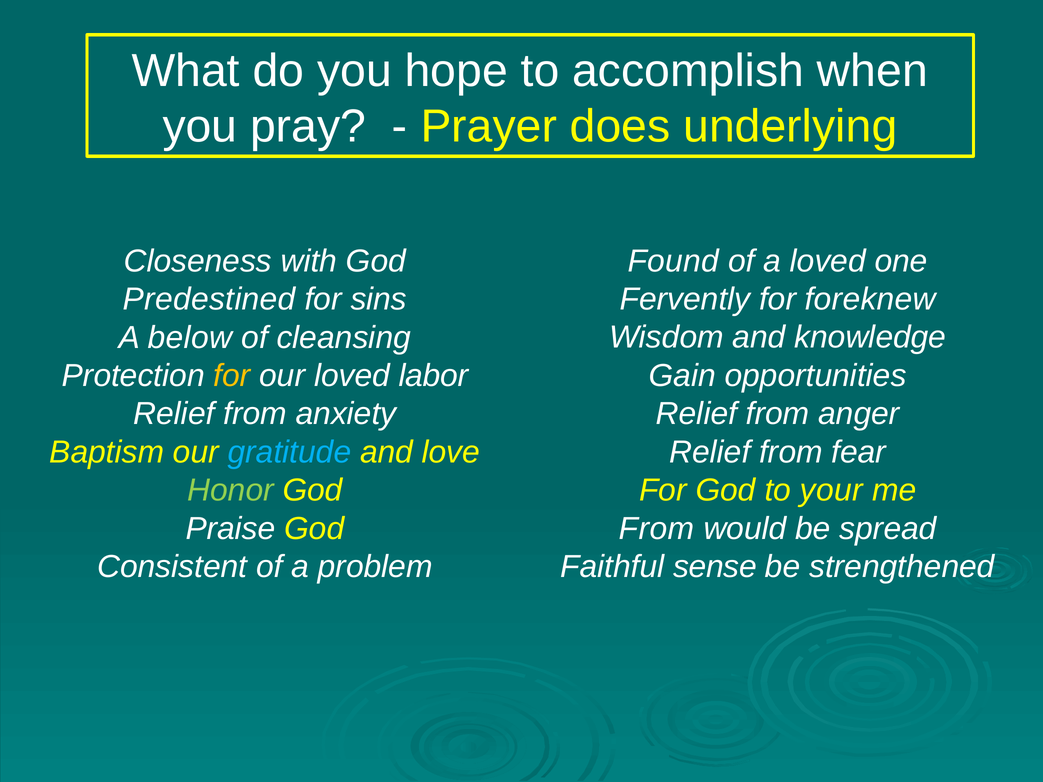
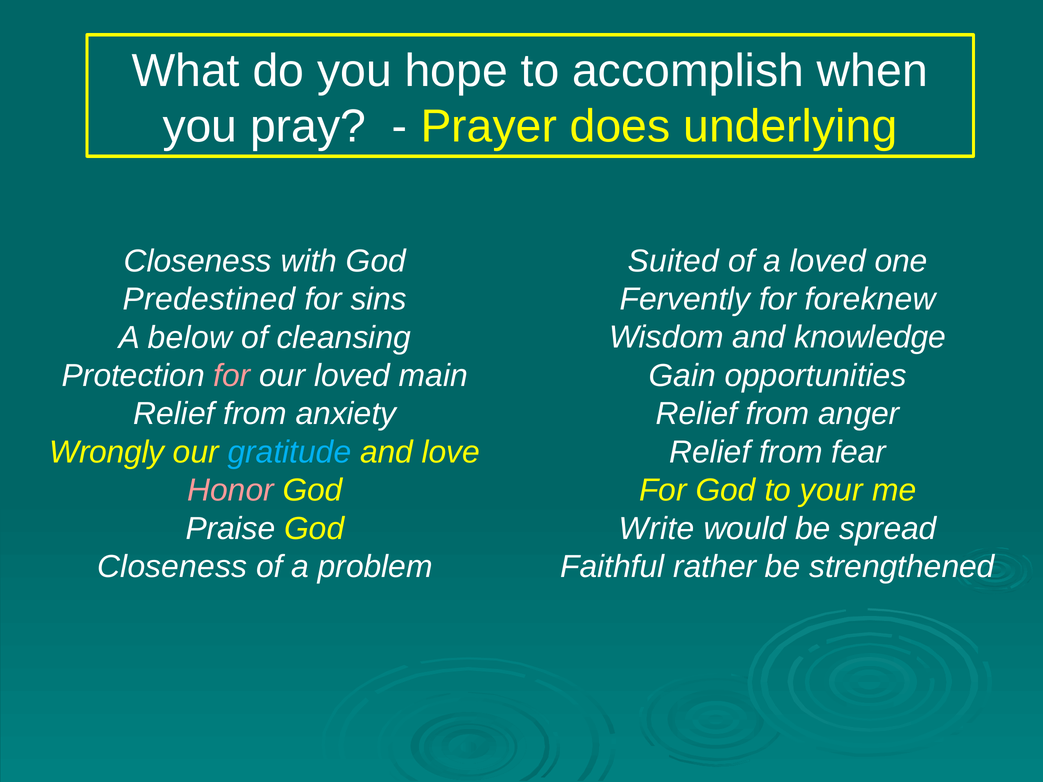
Found: Found -> Suited
for at (232, 376) colour: yellow -> pink
labor: labor -> main
Baptism: Baptism -> Wrongly
Honor colour: light green -> pink
From at (657, 529): From -> Write
Consistent at (172, 567): Consistent -> Closeness
sense: sense -> rather
